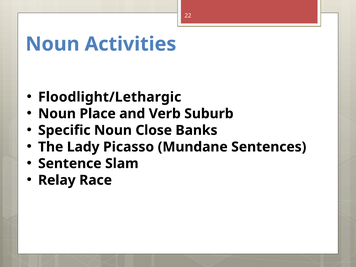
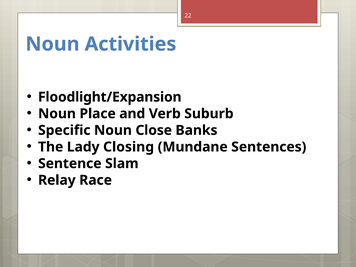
Floodlight/Lethargic: Floodlight/Lethargic -> Floodlight/Expansion
Picasso: Picasso -> Closing
